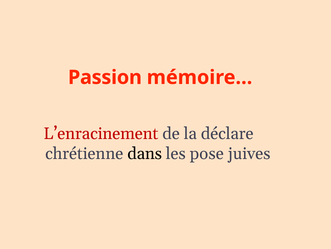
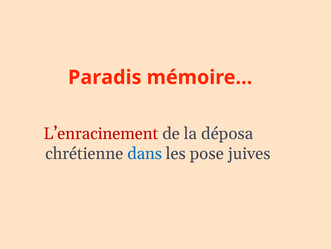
Passion: Passion -> Paradis
déclare: déclare -> déposa
dans colour: black -> blue
